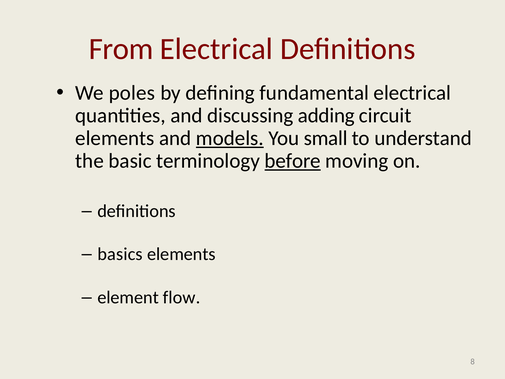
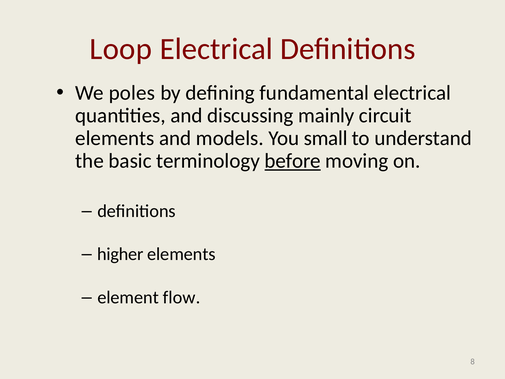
From: From -> Loop
adding: adding -> mainly
models underline: present -> none
basics: basics -> higher
